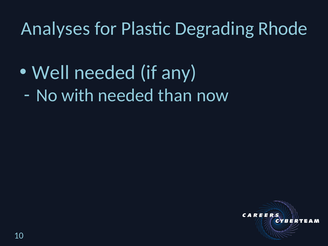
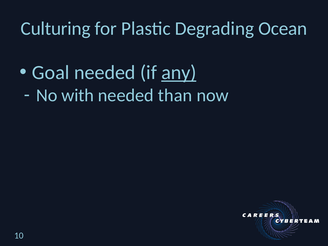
Analyses: Analyses -> Culturing
Rhode: Rhode -> Ocean
Well: Well -> Goal
any underline: none -> present
